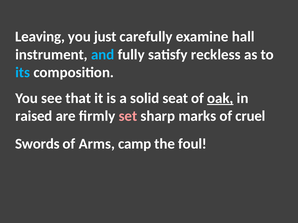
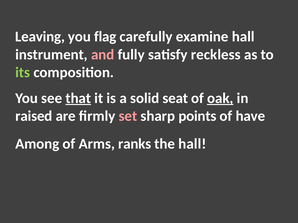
just: just -> flag
and colour: light blue -> pink
its colour: light blue -> light green
that underline: none -> present
marks: marks -> points
cruel: cruel -> have
Swords: Swords -> Among
camp: camp -> ranks
the foul: foul -> hall
